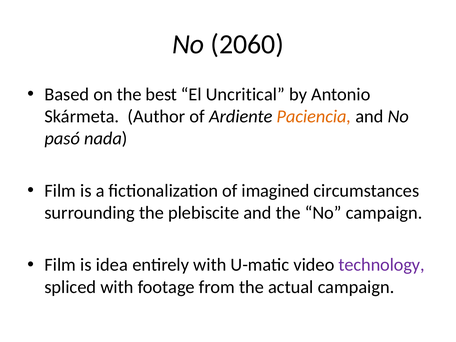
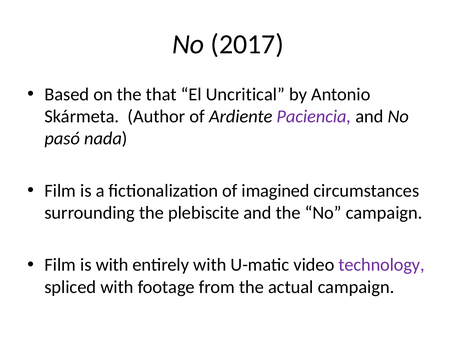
2060: 2060 -> 2017
best: best -> that
Paciencia colour: orange -> purple
is idea: idea -> with
